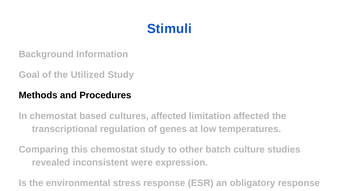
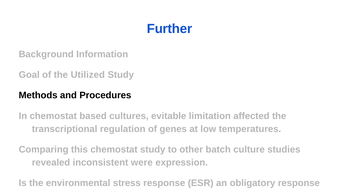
Stimuli: Stimuli -> Further
cultures affected: affected -> evitable
